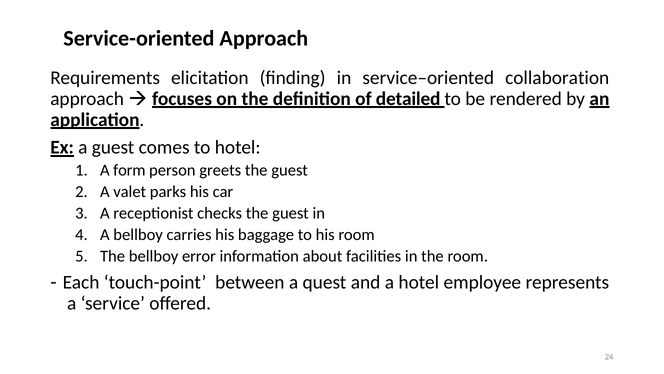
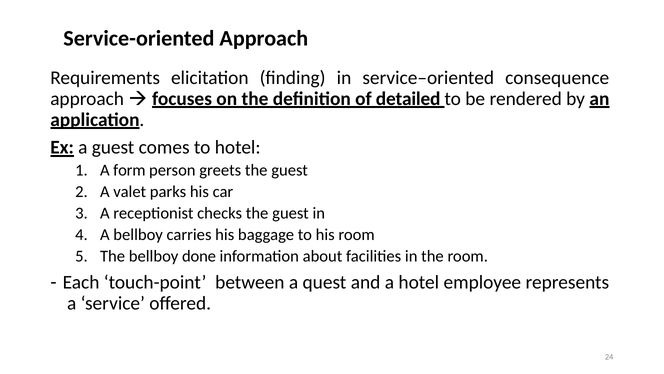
collaboration: collaboration -> consequence
error: error -> done
